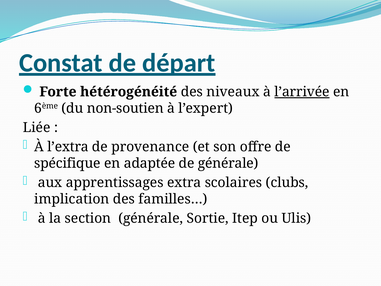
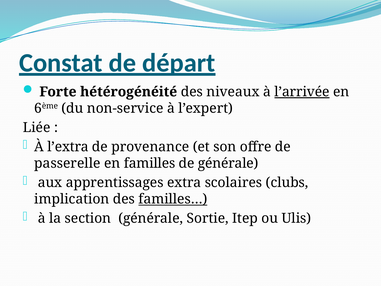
non-soutien: non-soutien -> non-service
spécifique: spécifique -> passerelle
adaptée: adaptée -> familles
familles… underline: none -> present
